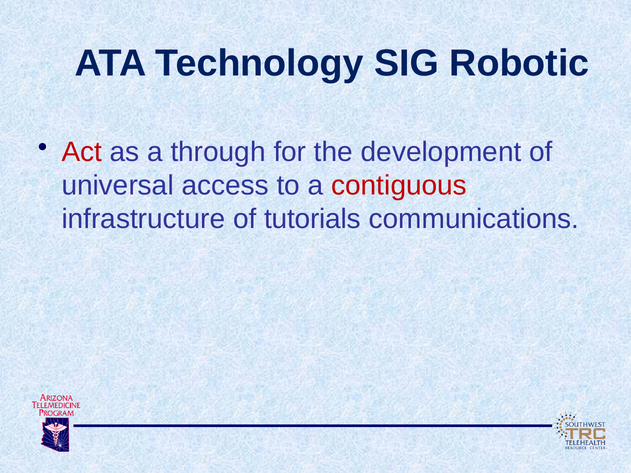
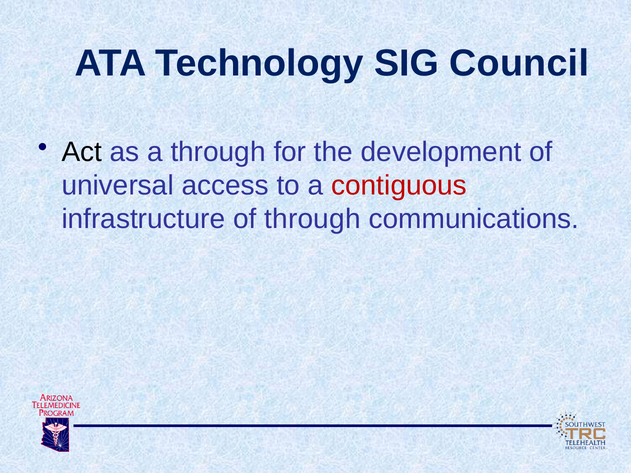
Robotic: Robotic -> Council
Act colour: red -> black
of tutorials: tutorials -> through
